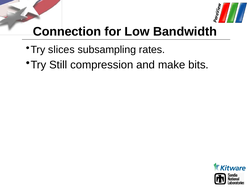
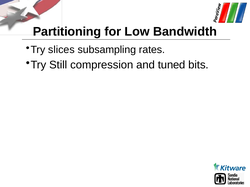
Connection: Connection -> Partitioning
make: make -> tuned
